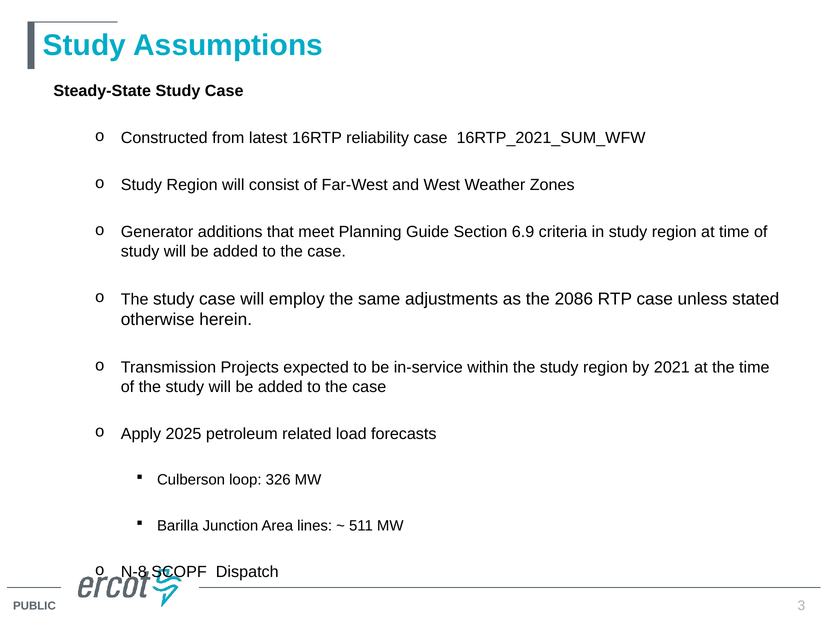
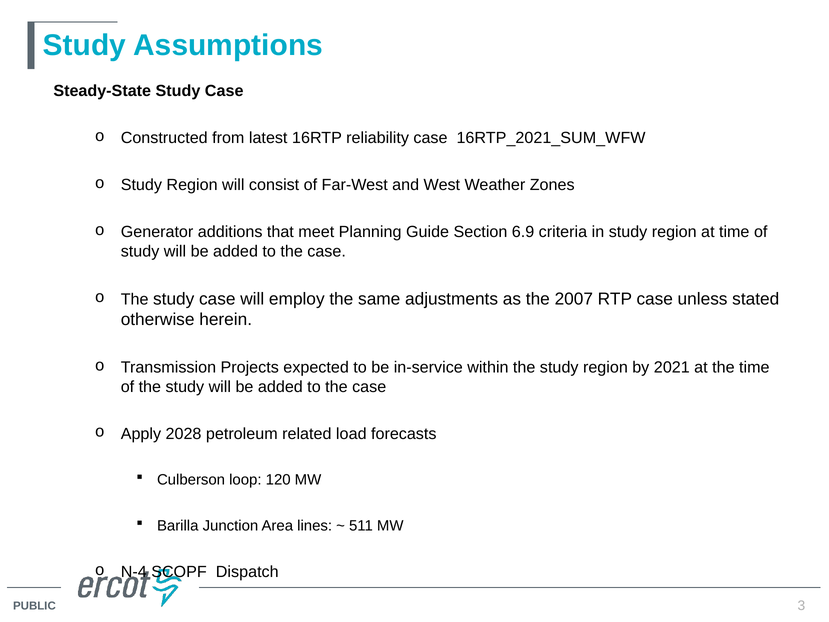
2086: 2086 -> 2007
2025: 2025 -> 2028
326: 326 -> 120
N-8: N-8 -> N-4
